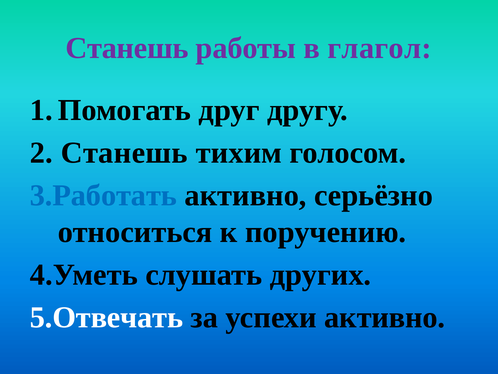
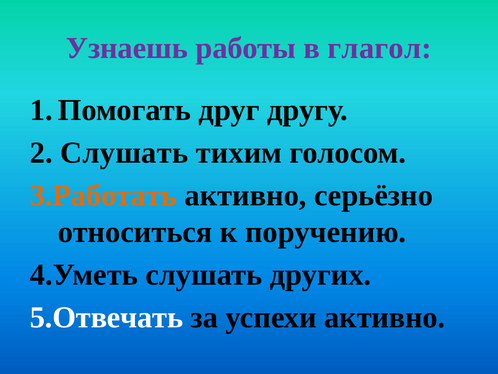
Станешь at (127, 48): Станешь -> Узнаешь
2 Станешь: Станешь -> Слушать
3.Работать colour: blue -> orange
